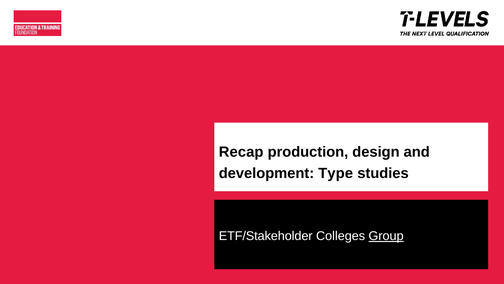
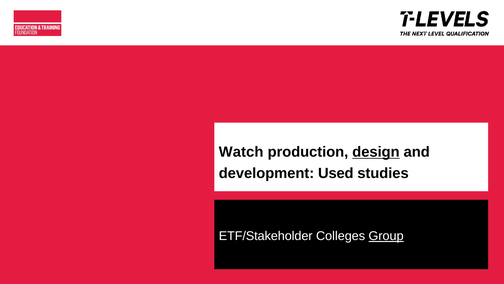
Recap: Recap -> Watch
design underline: none -> present
Type: Type -> Used
